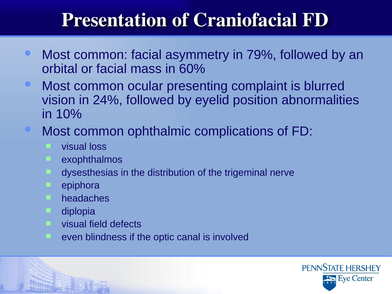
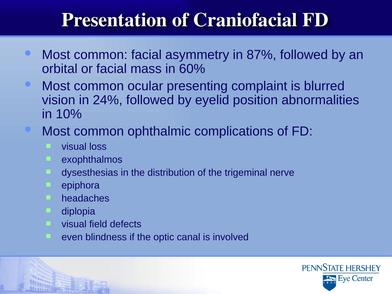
79%: 79% -> 87%
